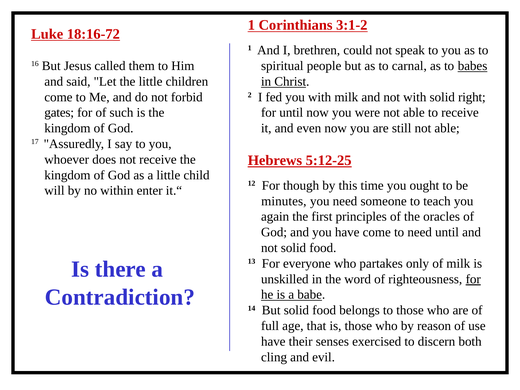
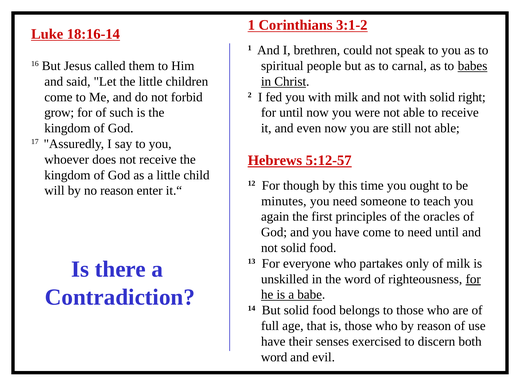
18:16-72: 18:16-72 -> 18:16-14
gates: gates -> grow
5:12-25: 5:12-25 -> 5:12-57
no within: within -> reason
cling at (274, 357): cling -> word
